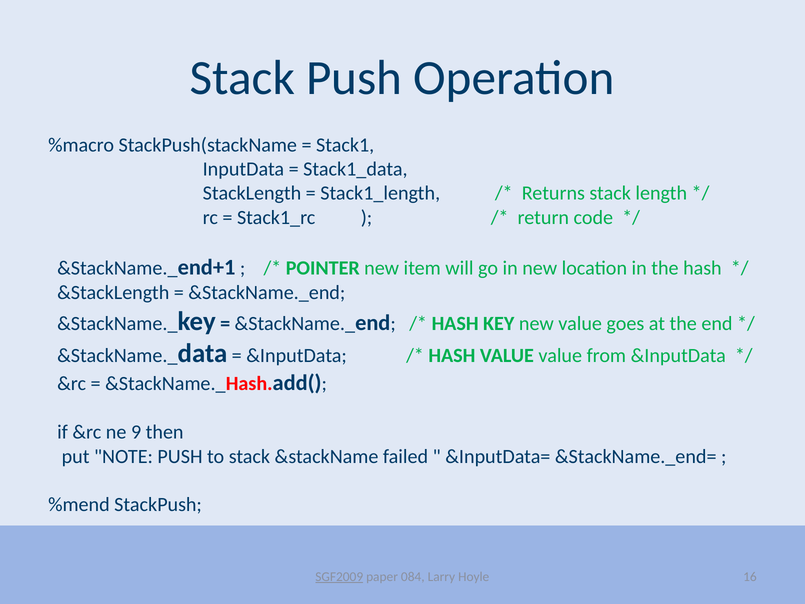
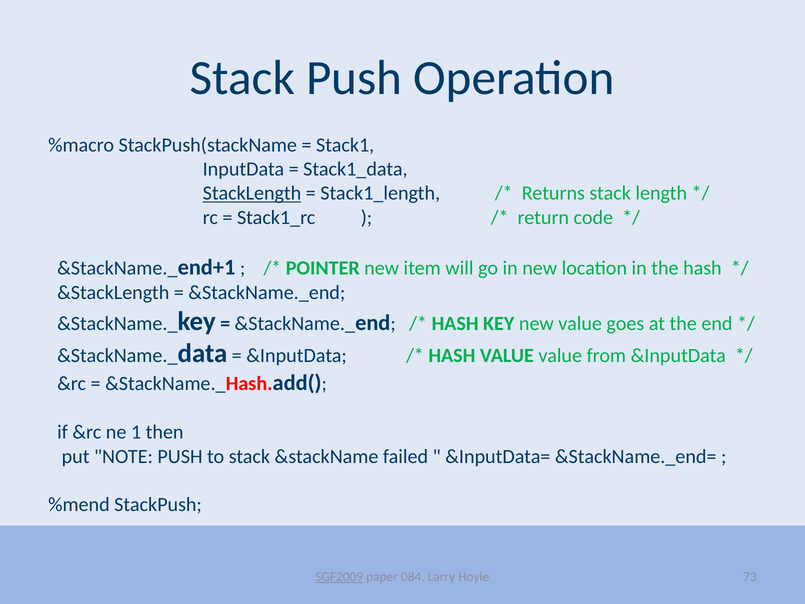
StackLength underline: none -> present
9: 9 -> 1
16: 16 -> 73
